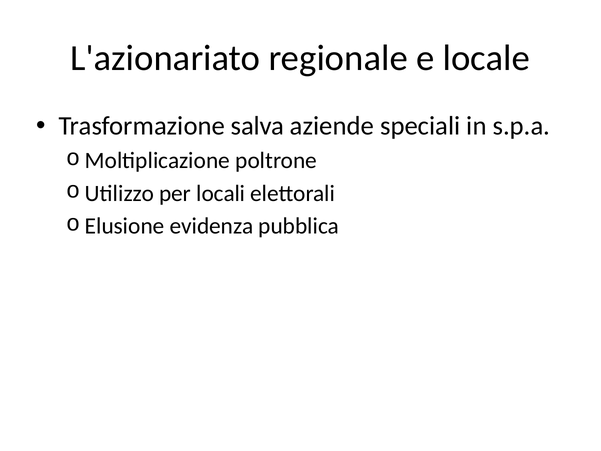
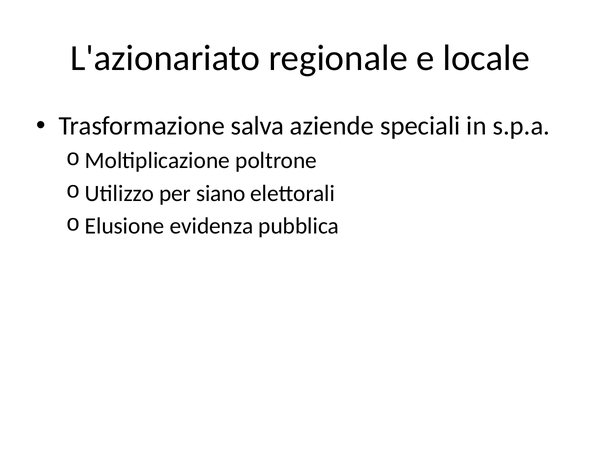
locali: locali -> siano
